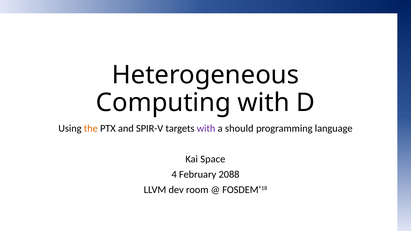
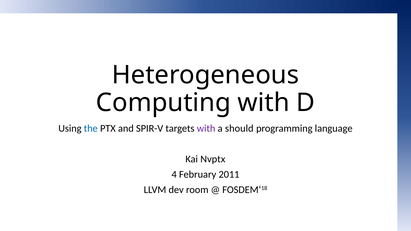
the colour: orange -> blue
Space: Space -> Nvptx
2088: 2088 -> 2011
